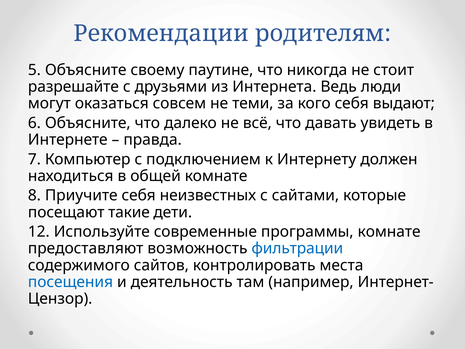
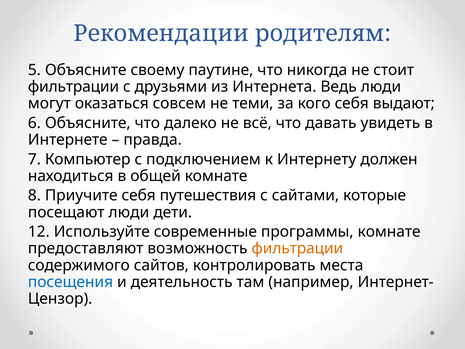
разрешайте at (73, 87): разрешайте -> фильтрации
неизвестных: неизвестных -> путешествия
посещают такие: такие -> люди
фильтрации at (297, 248) colour: blue -> orange
